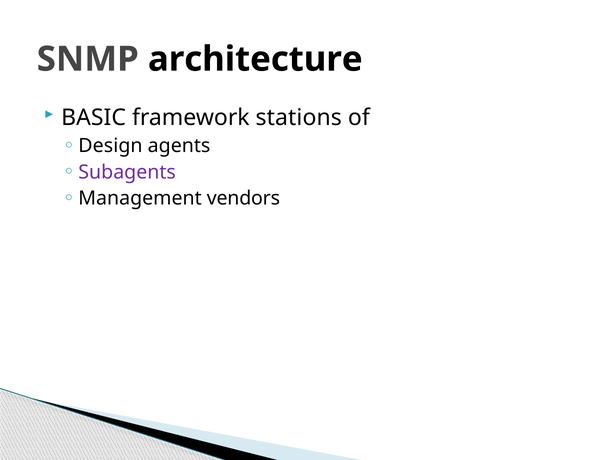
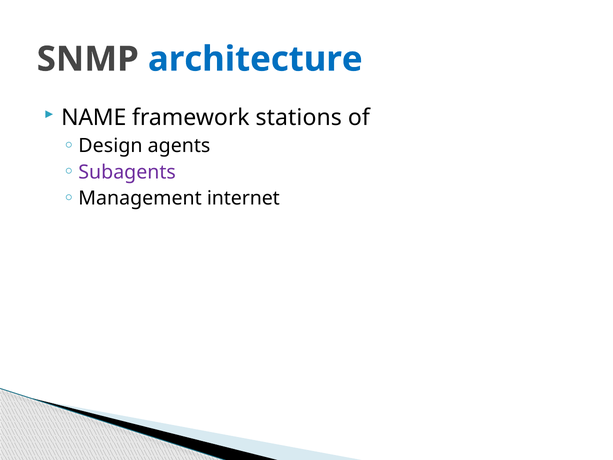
architecture colour: black -> blue
BASIC: BASIC -> NAME
vendors: vendors -> internet
